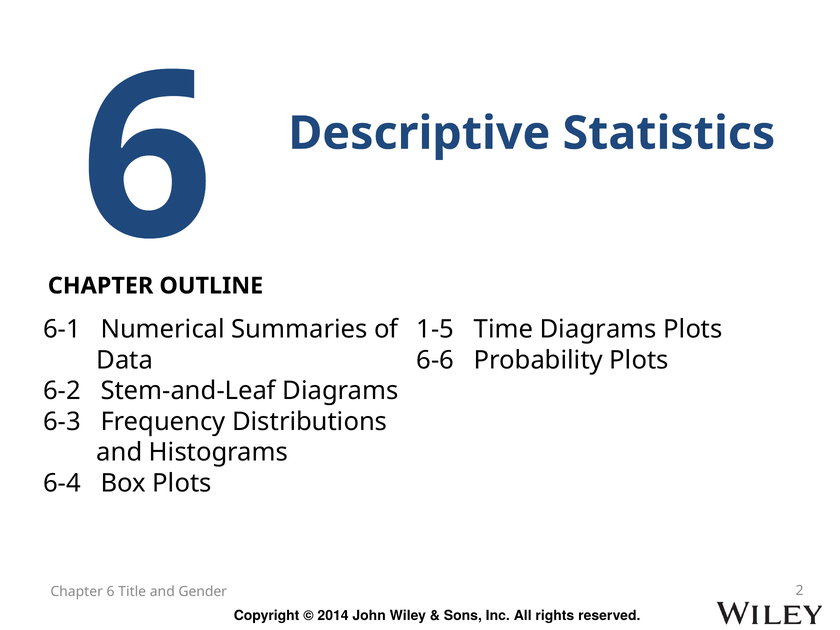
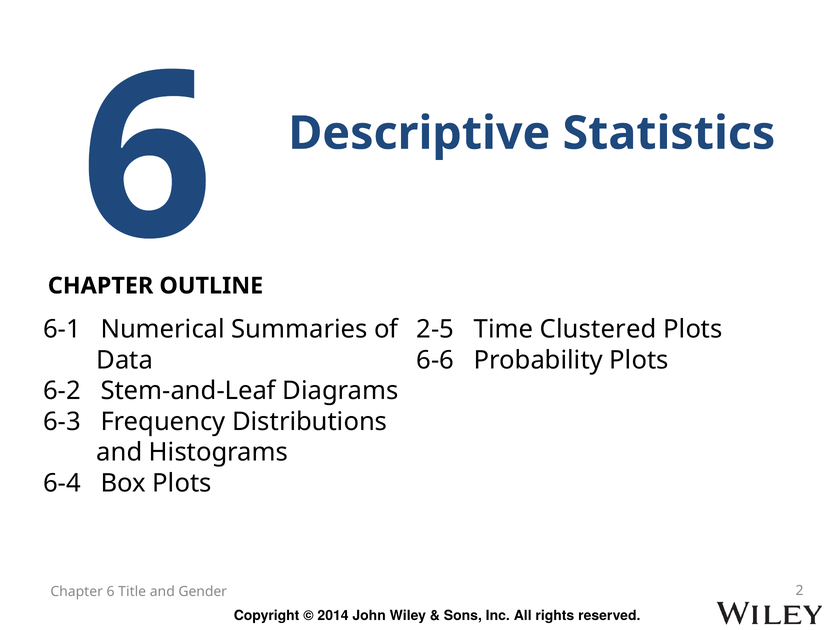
1-5: 1-5 -> 2-5
Time Diagrams: Diagrams -> Clustered
